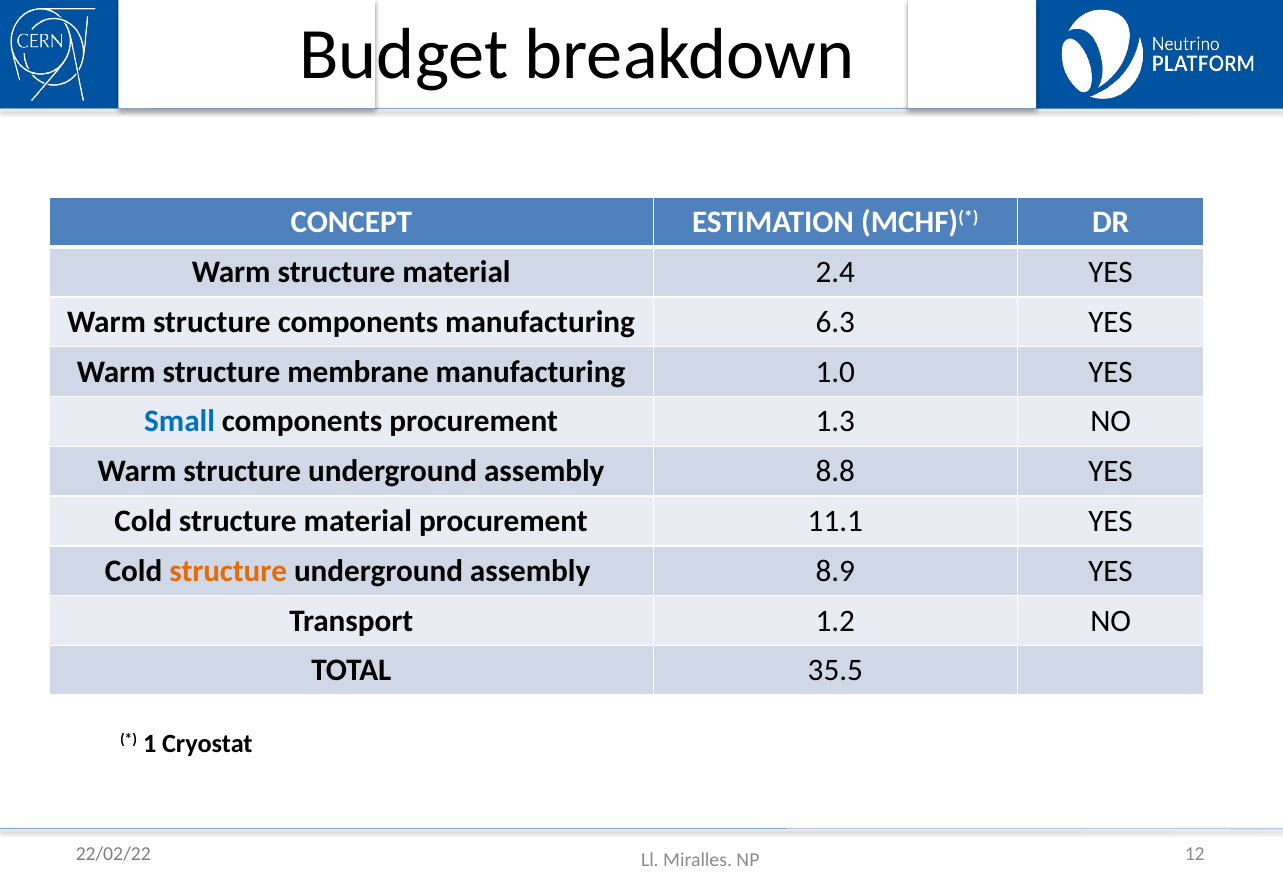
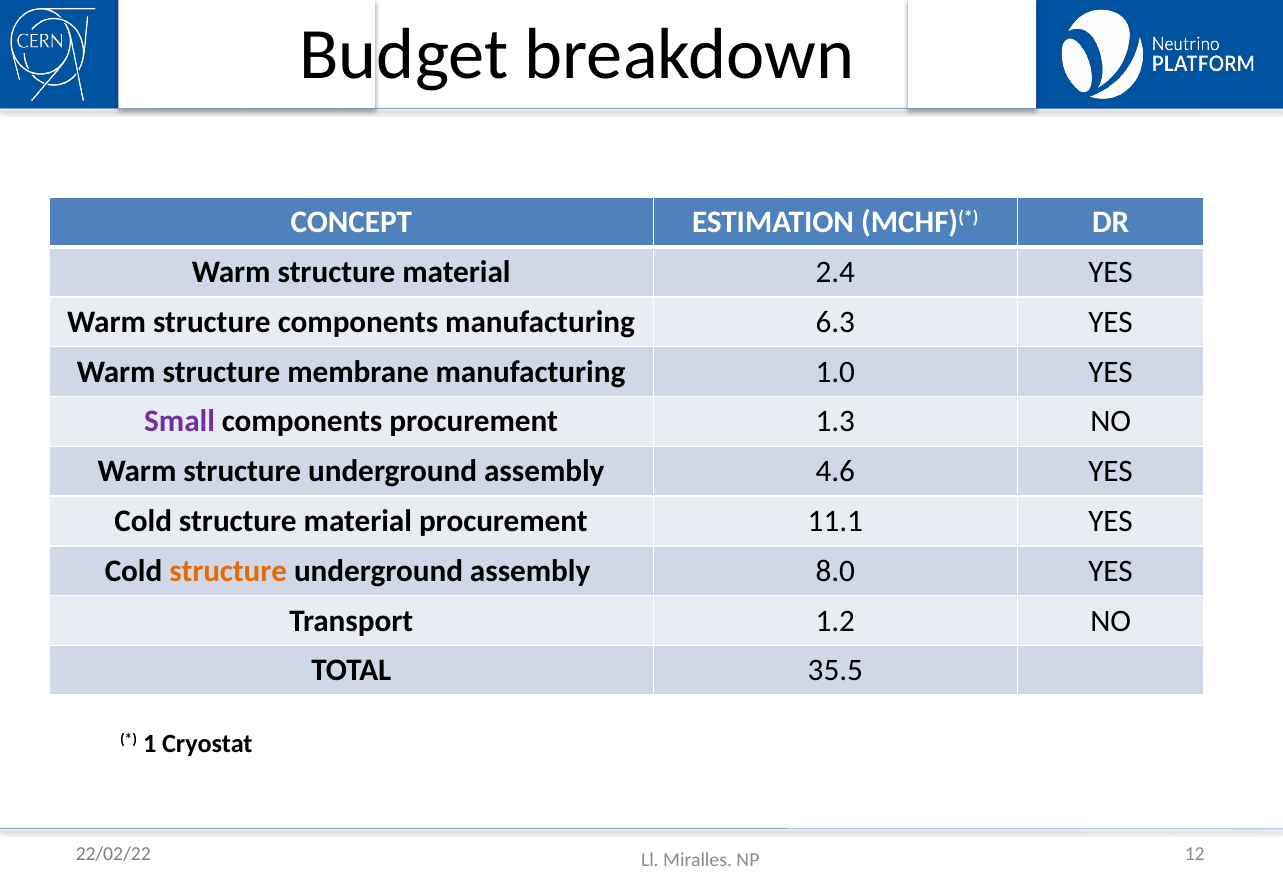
Small colour: blue -> purple
8.8: 8.8 -> 4.6
8.9: 8.9 -> 8.0
